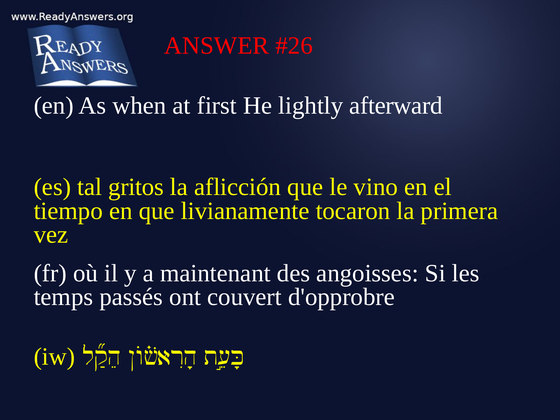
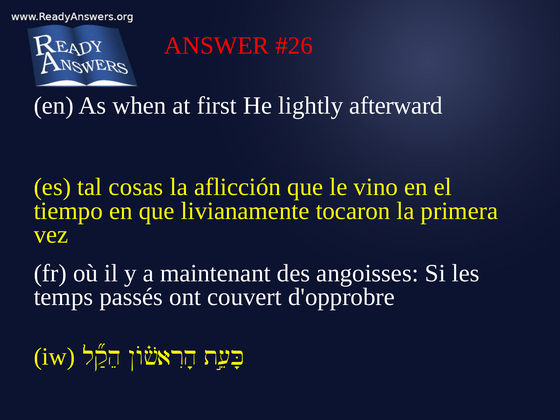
gritos: gritos -> cosas
